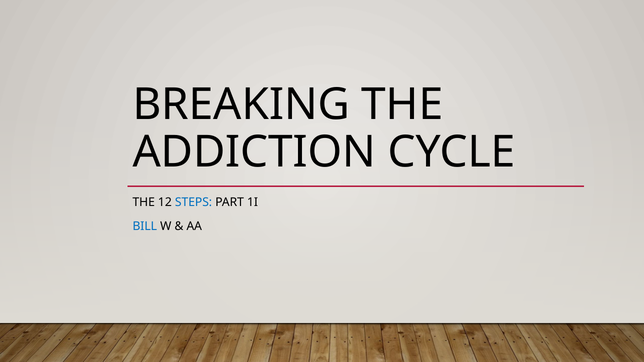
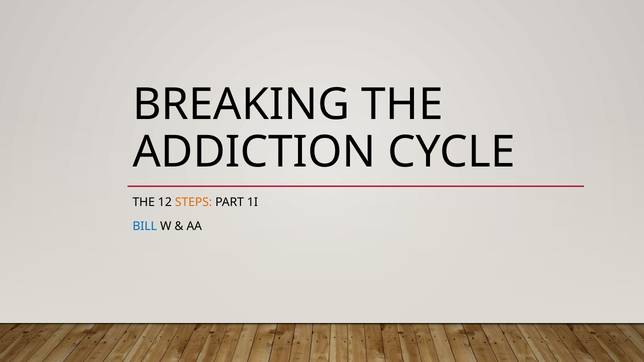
STEPS colour: blue -> orange
